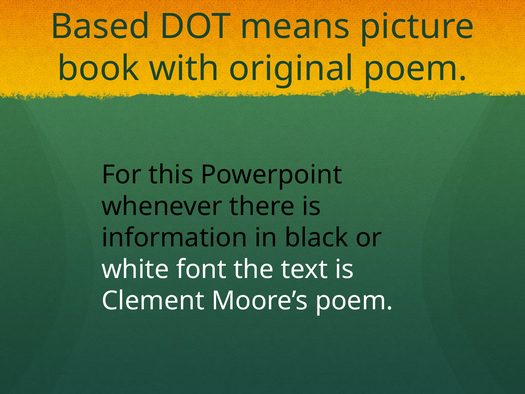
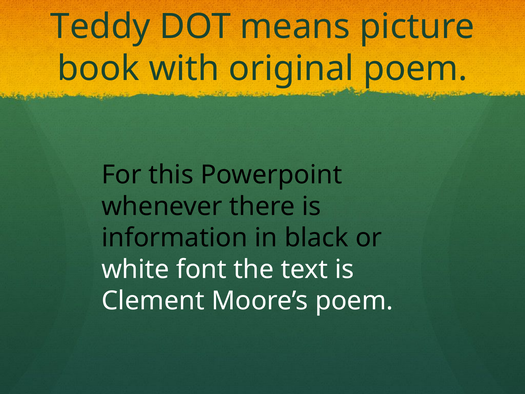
Based: Based -> Teddy
